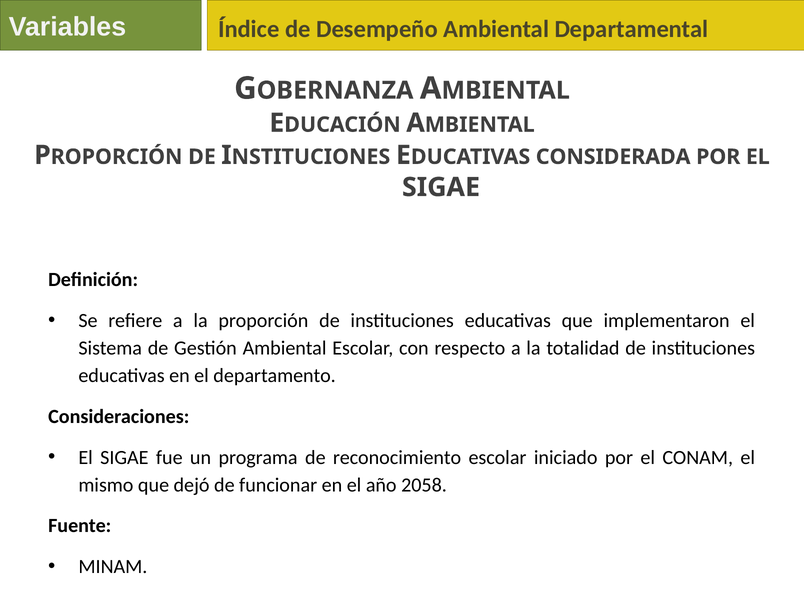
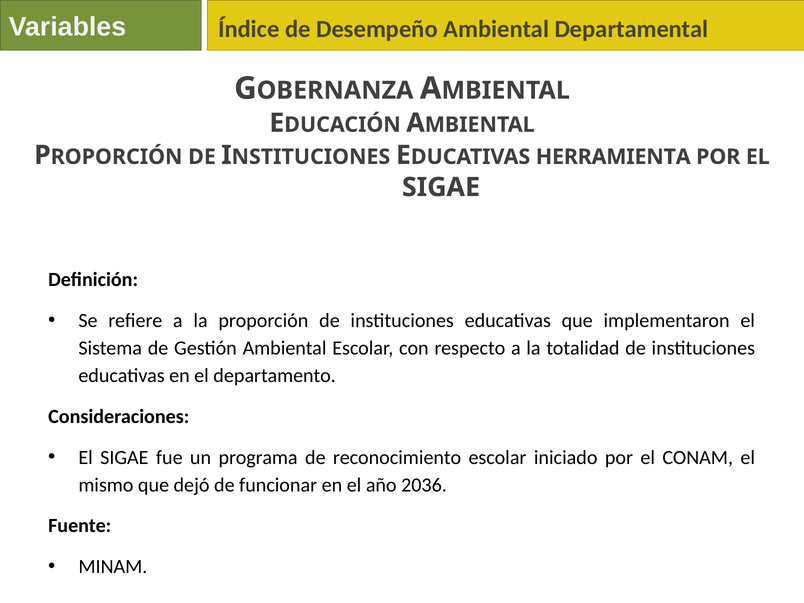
CONSIDERADA: CONSIDERADA -> HERRAMIENTA
2058: 2058 -> 2036
